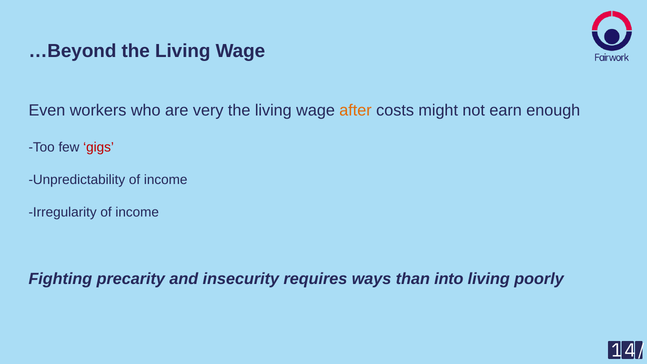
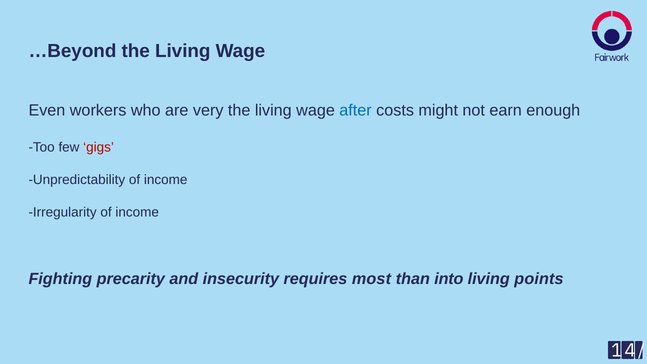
after colour: orange -> blue
ways: ways -> most
poorly: poorly -> points
